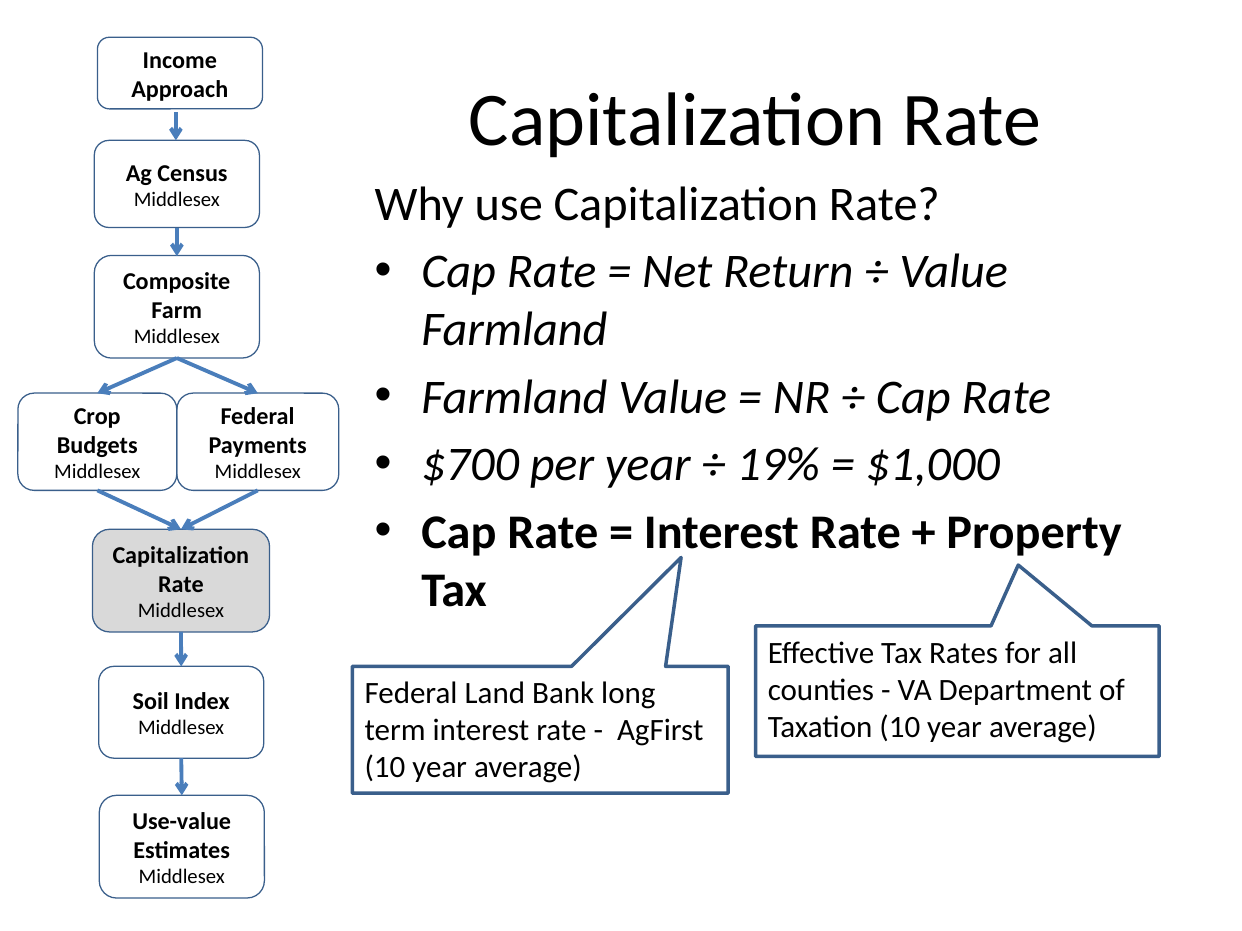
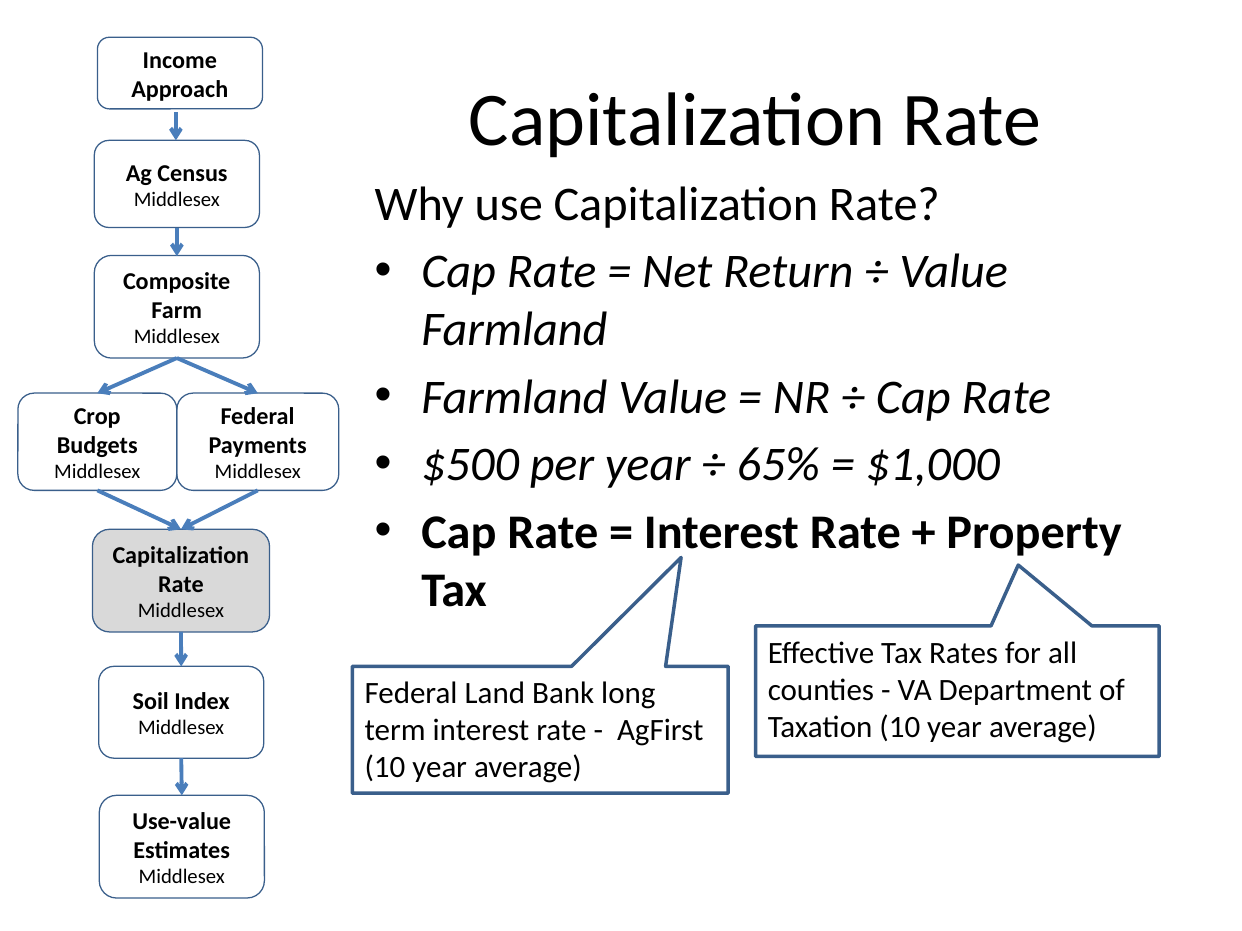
$700: $700 -> $500
19%: 19% -> 65%
